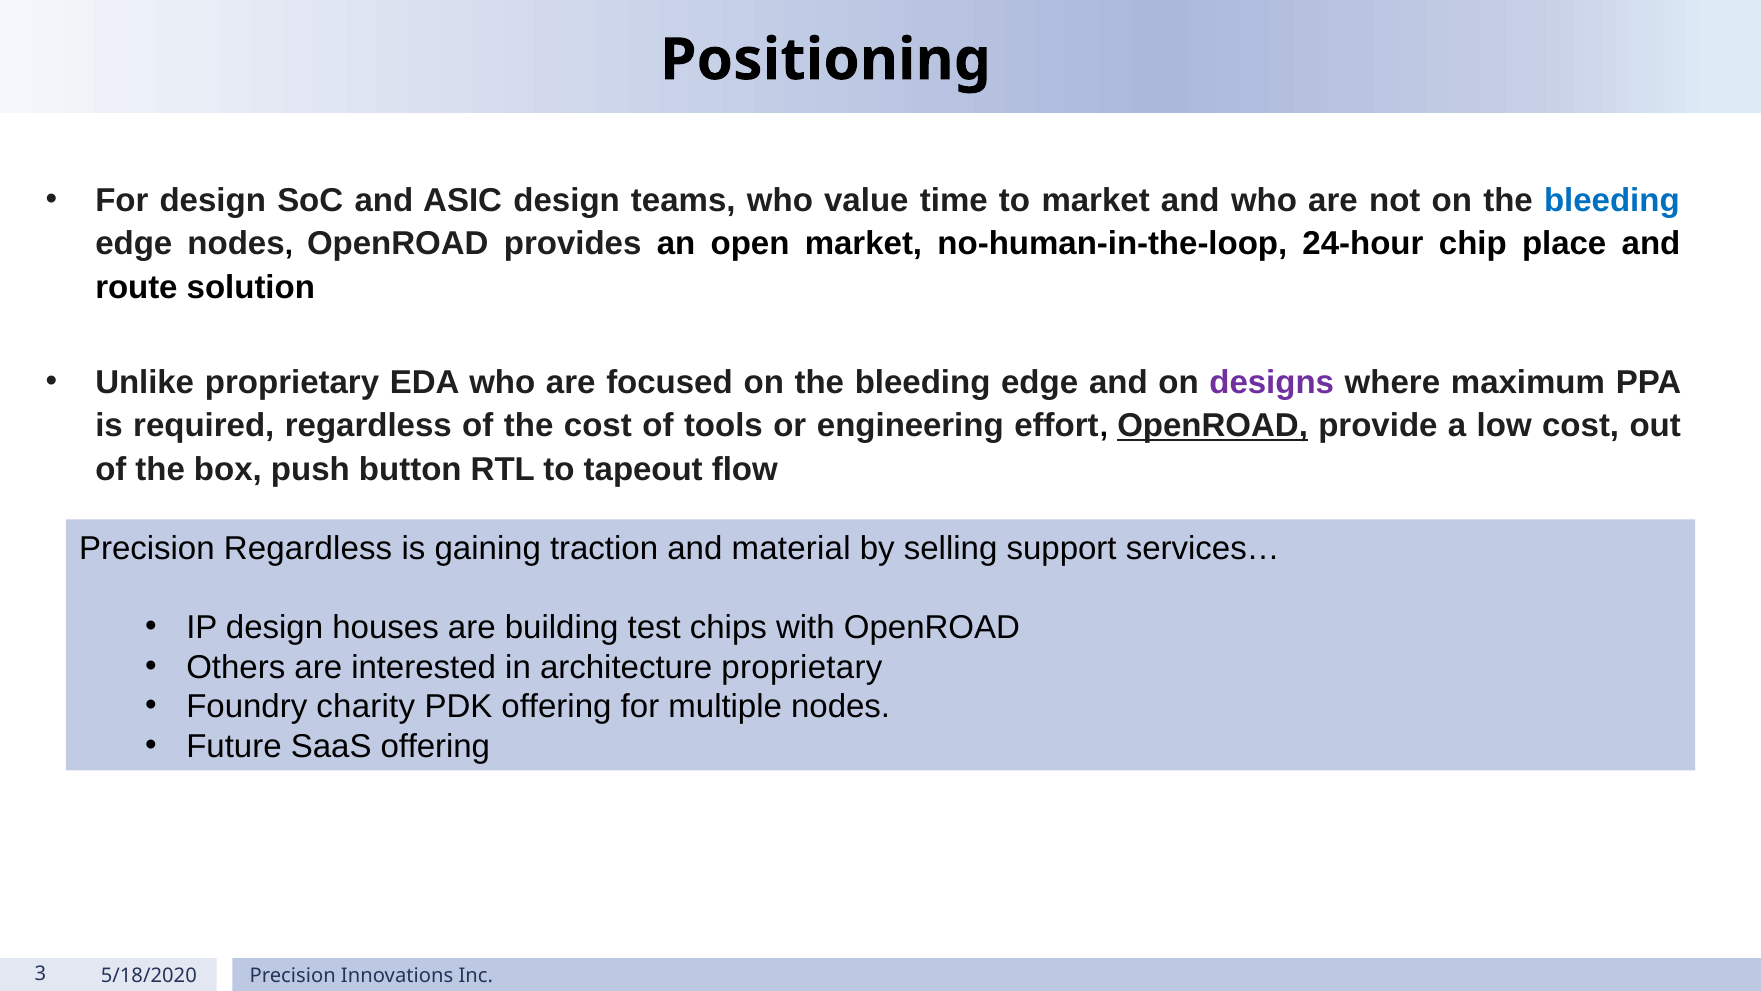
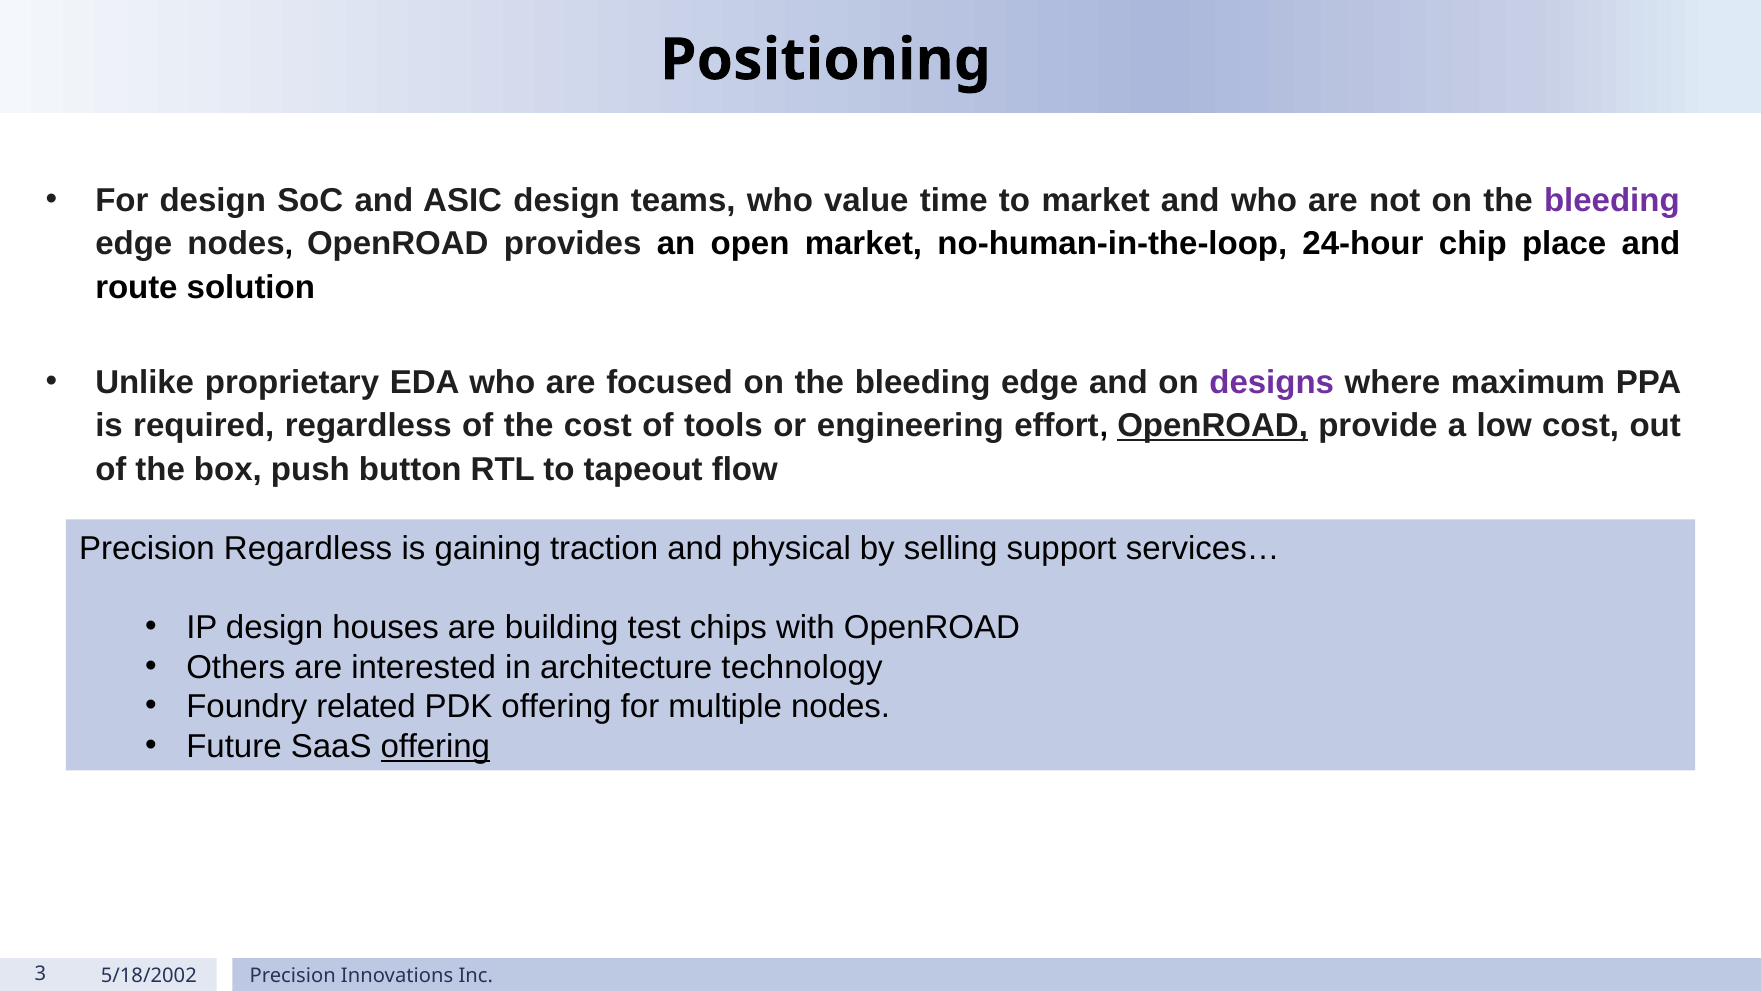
bleeding at (1612, 200) colour: blue -> purple
material: material -> physical
architecture proprietary: proprietary -> technology
charity: charity -> related
offering at (435, 746) underline: none -> present
5/18/2020: 5/18/2020 -> 5/18/2002
